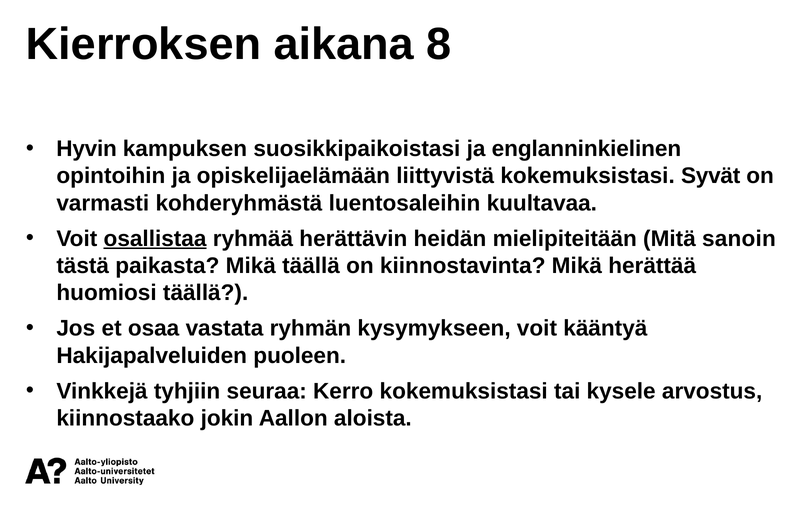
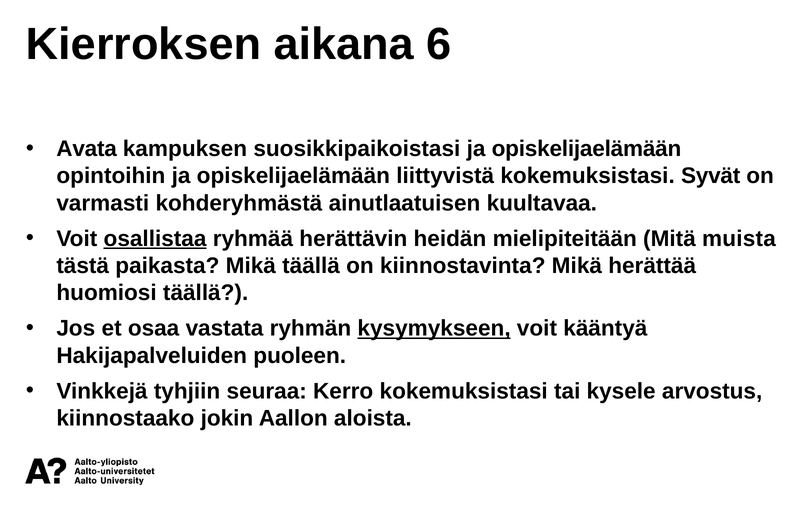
8: 8 -> 6
Hyvin: Hyvin -> Avata
suosikkipaikoistasi ja englanninkielinen: englanninkielinen -> opiskelijaelämään
luentosaleihin: luentosaleihin -> ainutlaatuisen
sanoin: sanoin -> muista
kysymykseen underline: none -> present
